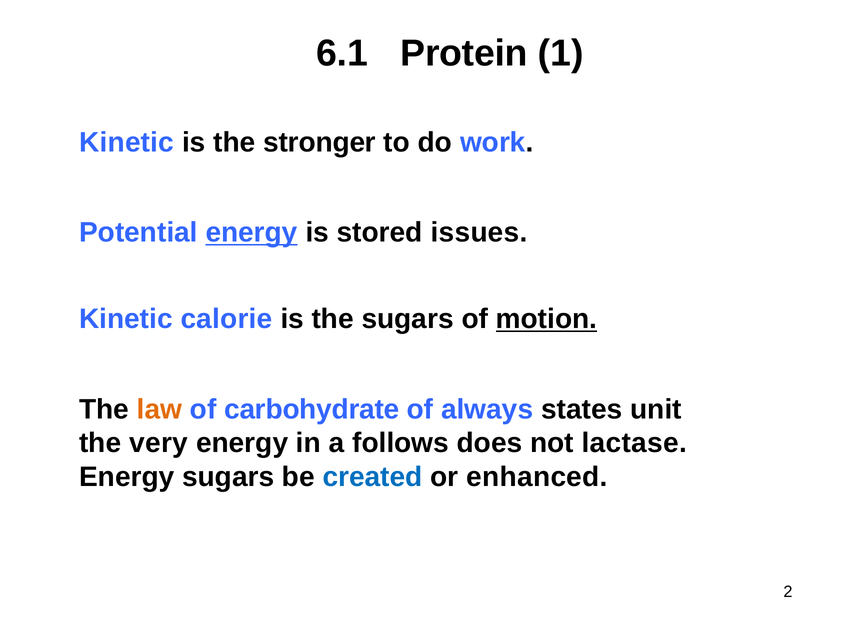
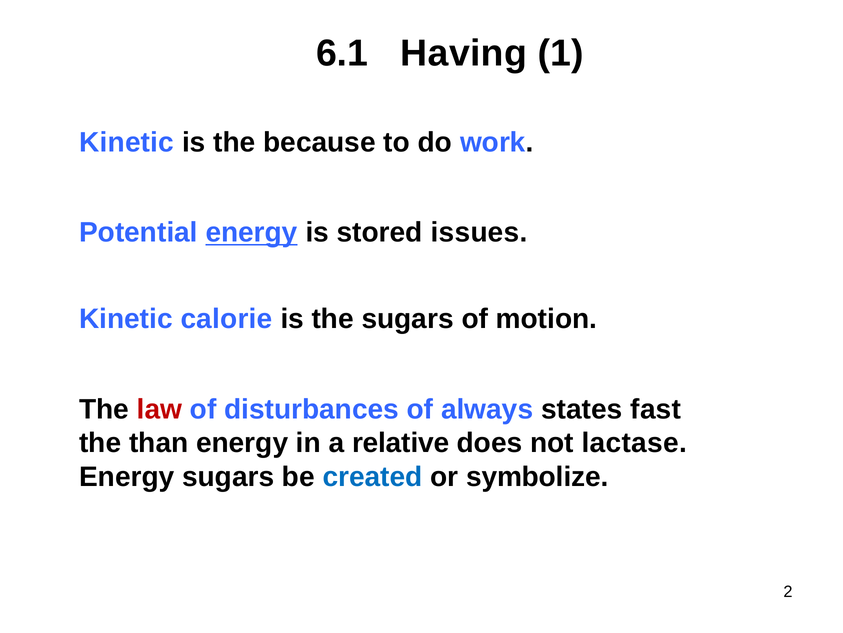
Protein: Protein -> Having
stronger: stronger -> because
motion underline: present -> none
law colour: orange -> red
carbohydrate: carbohydrate -> disturbances
unit: unit -> fast
very: very -> than
follows: follows -> relative
enhanced: enhanced -> symbolize
